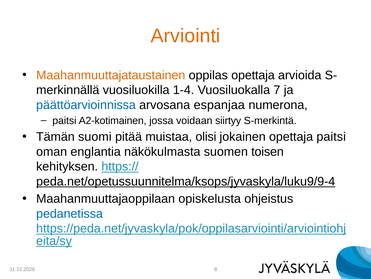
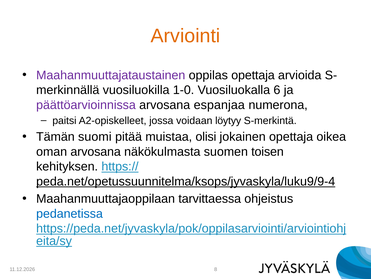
Maahanmuuttajataustainen colour: orange -> purple
1-4: 1-4 -> 1-0
7: 7 -> 6
päättöarvioinnissa colour: blue -> purple
A2-kotimainen: A2-kotimainen -> A2-opiskelleet
siirtyy: siirtyy -> löytyy
opettaja paitsi: paitsi -> oikea
oman englantia: englantia -> arvosana
opiskelusta: opiskelusta -> tarvittaessa
